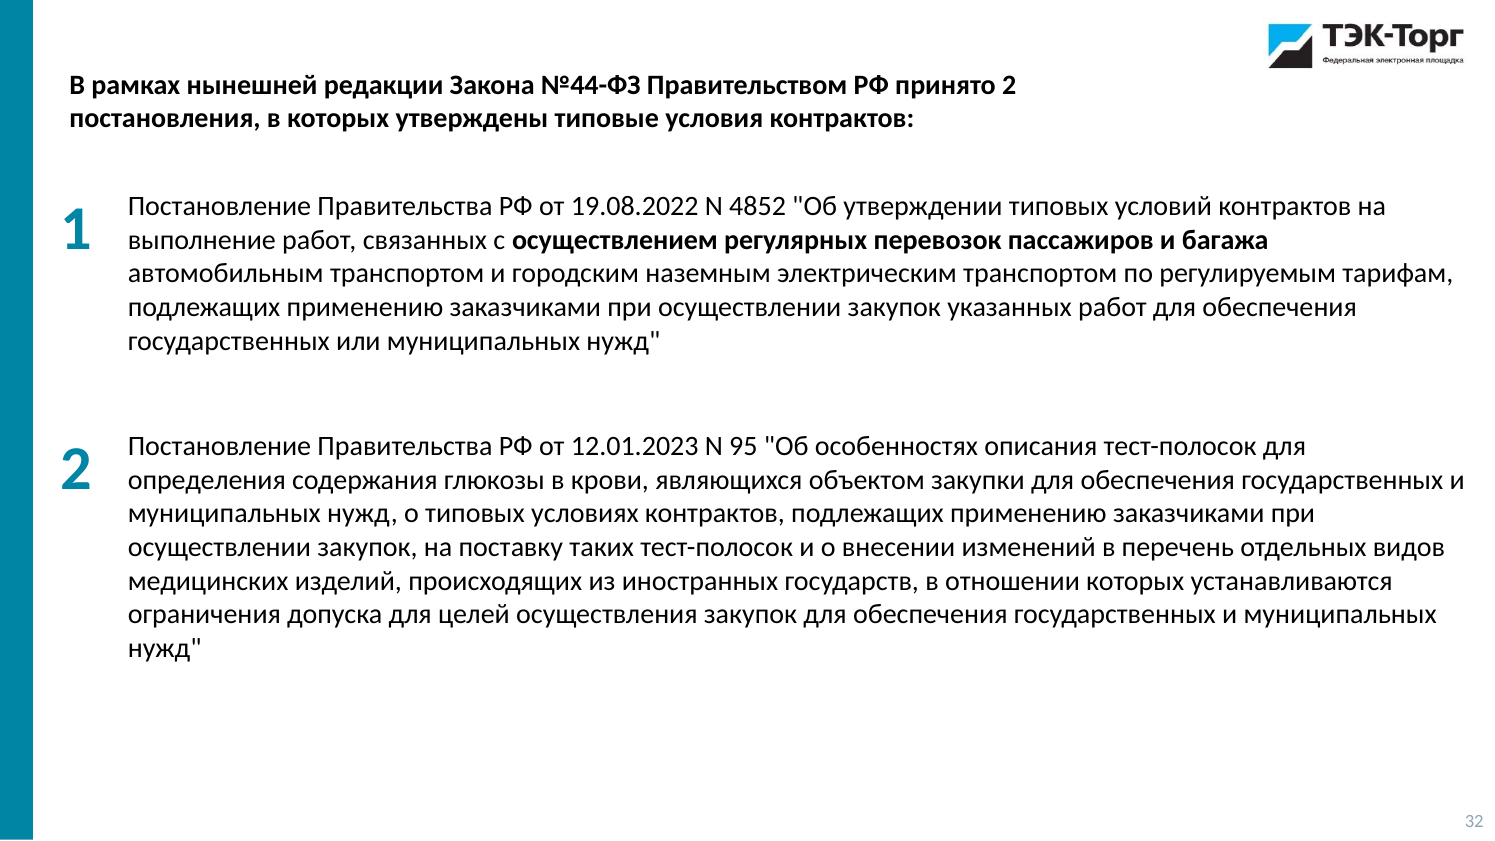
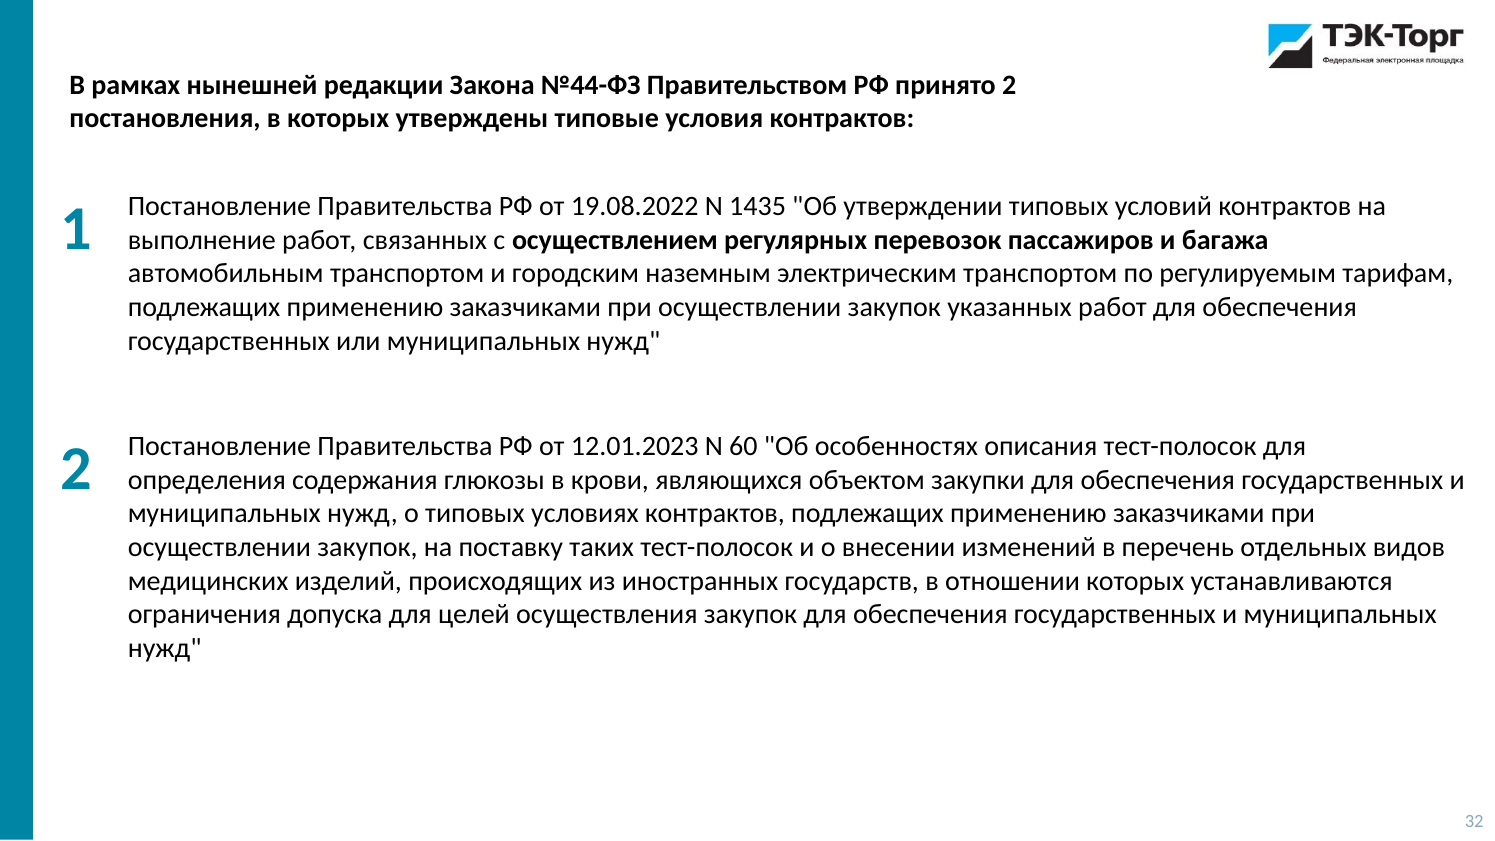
4852: 4852 -> 1435
95: 95 -> 60
